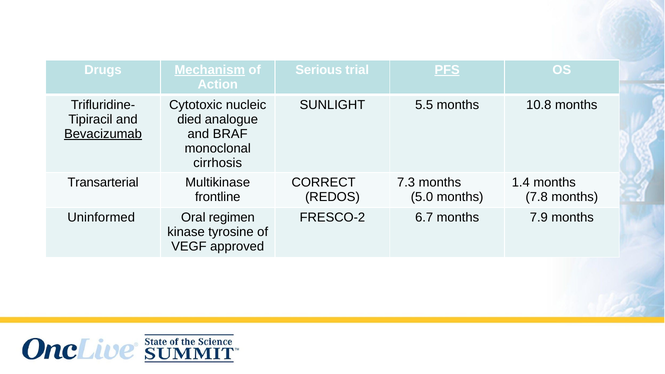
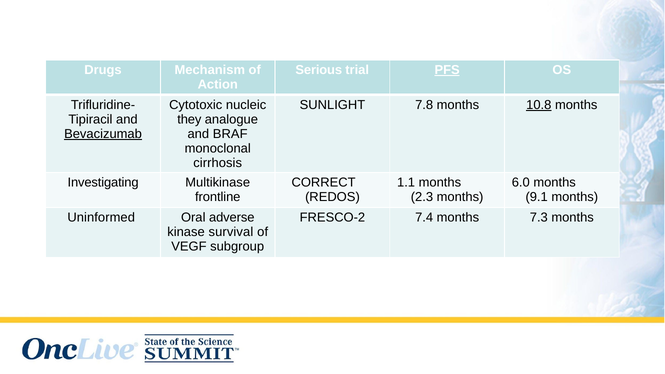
Mechanism underline: present -> none
5.5: 5.5 -> 7.8
10.8 underline: none -> present
died: died -> they
Transarterial: Transarterial -> Investigating
7.3: 7.3 -> 1.1
1.4: 1.4 -> 6.0
5.0: 5.0 -> 2.3
7.8: 7.8 -> 9.1
regimen: regimen -> adverse
6.7: 6.7 -> 7.4
7.9: 7.9 -> 7.3
tyrosine: tyrosine -> survival
approved: approved -> subgroup
